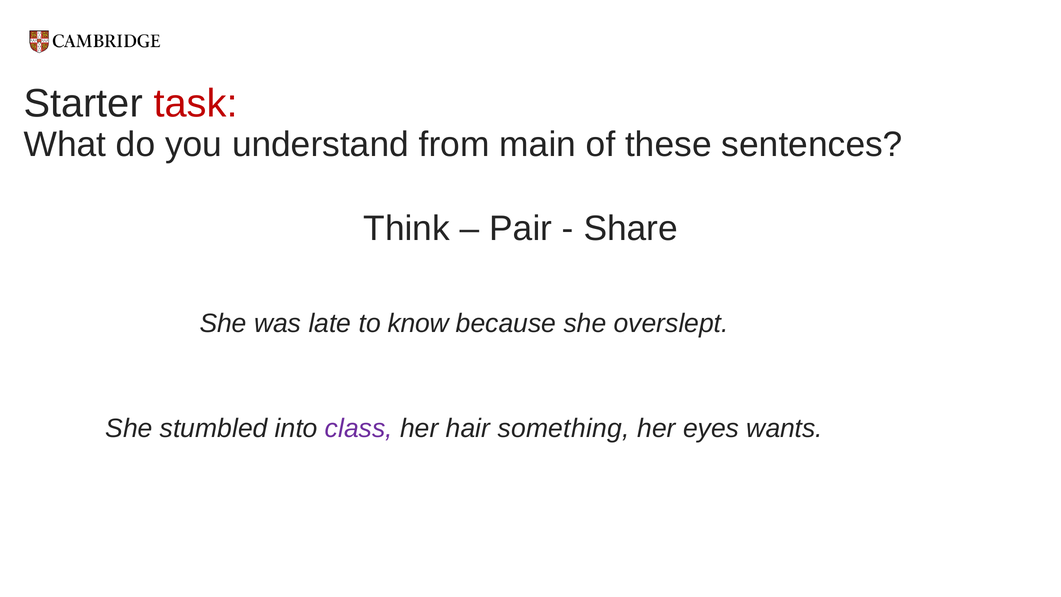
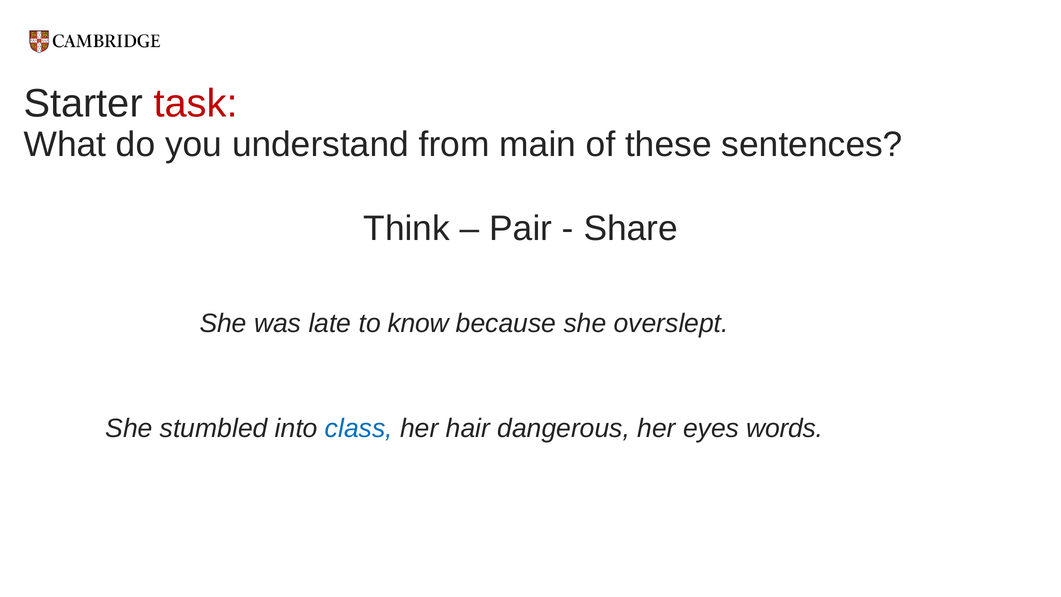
class colour: purple -> blue
something: something -> dangerous
wants: wants -> words
